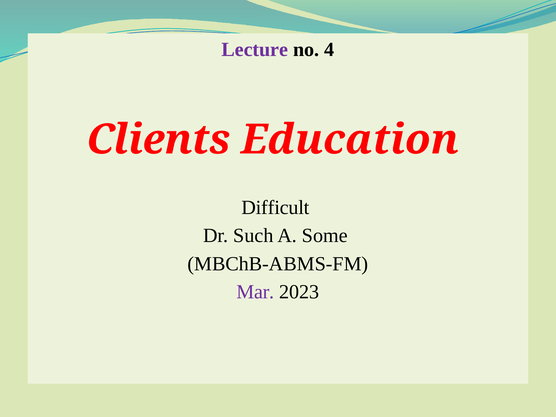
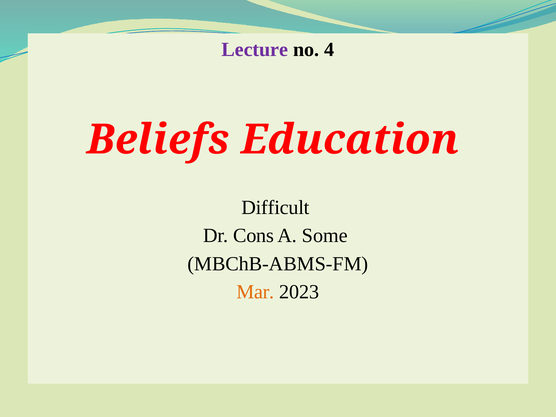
Clients: Clients -> Beliefs
Such: Such -> Cons
Mar colour: purple -> orange
